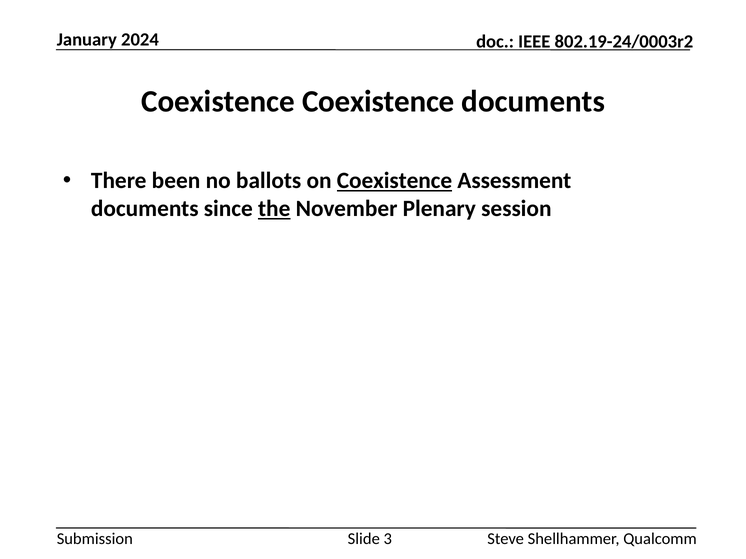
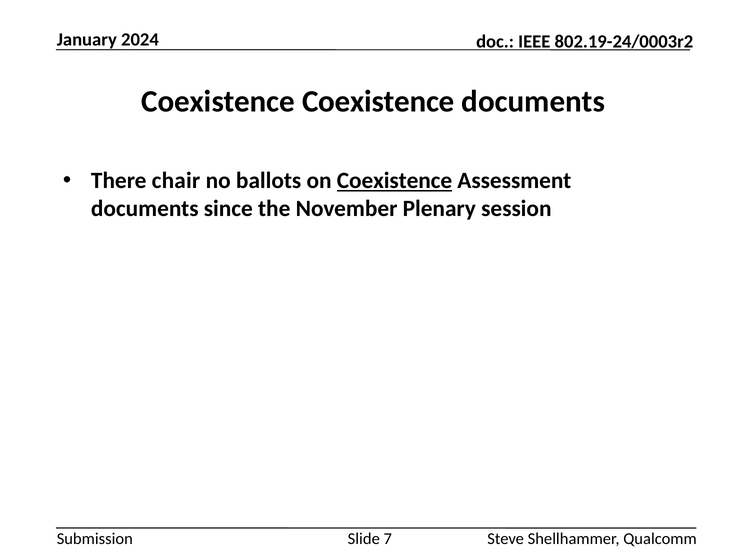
been: been -> chair
the underline: present -> none
3: 3 -> 7
